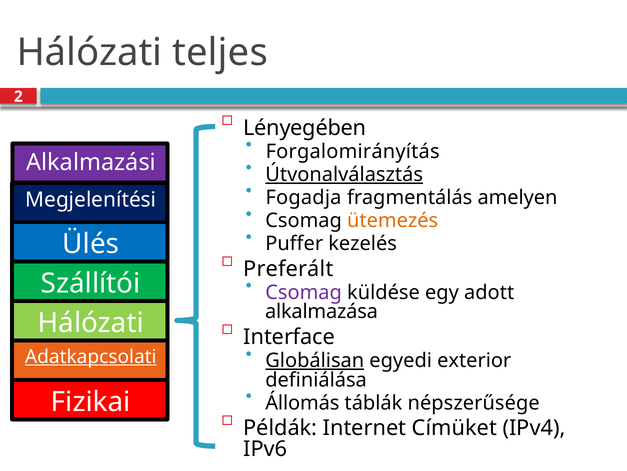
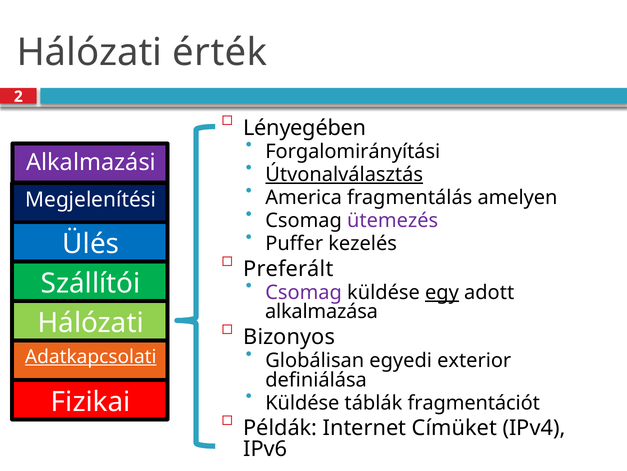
teljes: teljes -> érték
Forgalomirányítás: Forgalomirányítás -> Forgalomirányítási
Fogadja: Fogadja -> America
ütemezés colour: orange -> purple
egy underline: none -> present
Interface: Interface -> Bizonyos
Globálisan underline: present -> none
Állomás at (302, 402): Állomás -> Küldése
népszerűsége: népszerűsége -> fragmentációt
